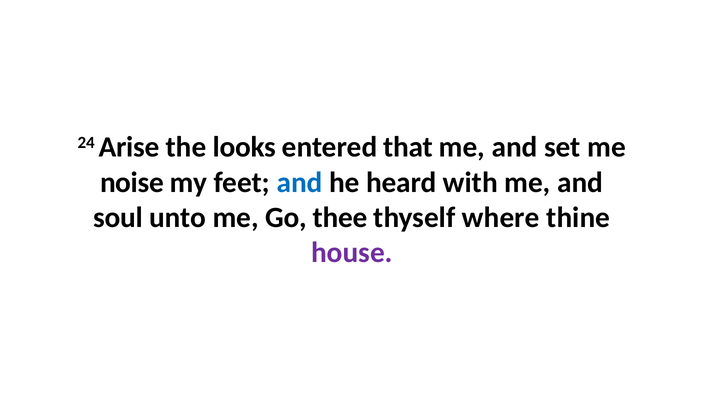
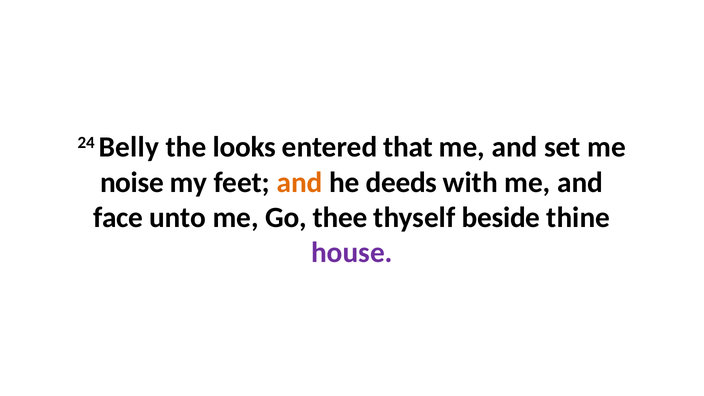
Arise: Arise -> Belly
and at (300, 182) colour: blue -> orange
heard: heard -> deeds
soul: soul -> face
where: where -> beside
